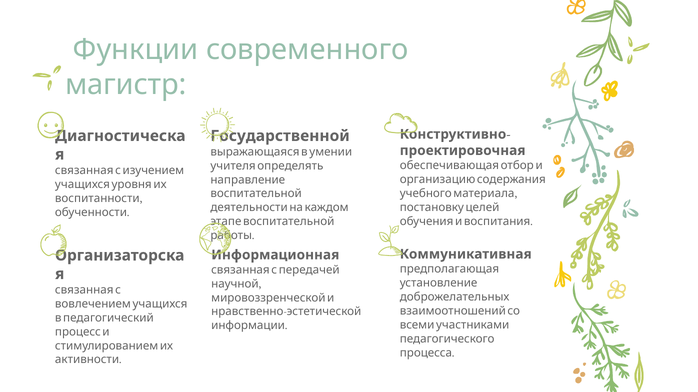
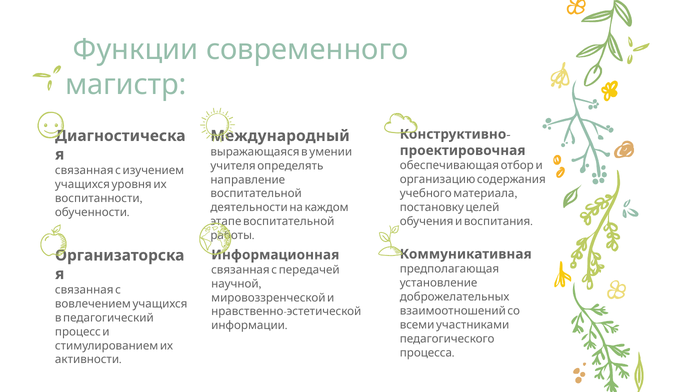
Государственной: Государственной -> Международный
